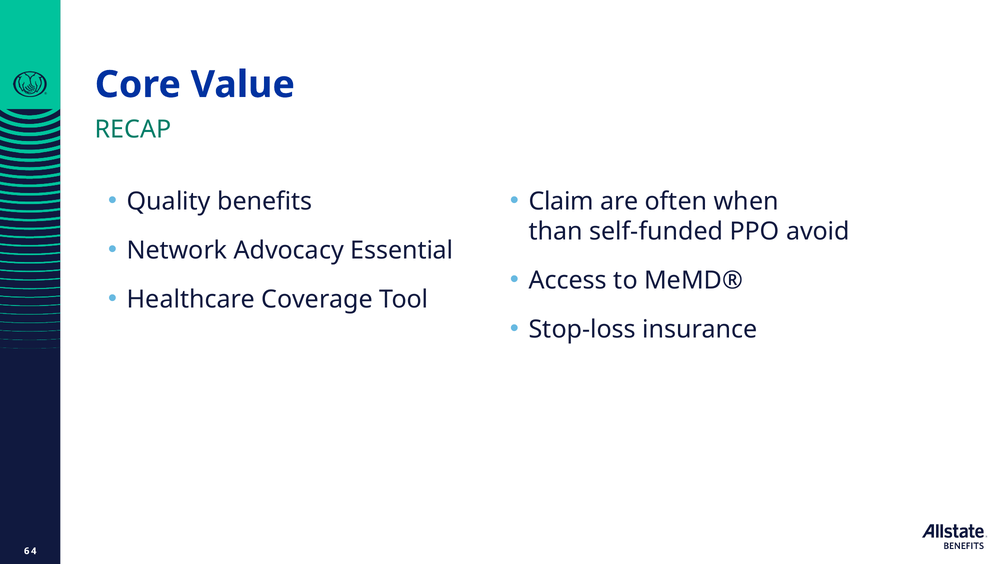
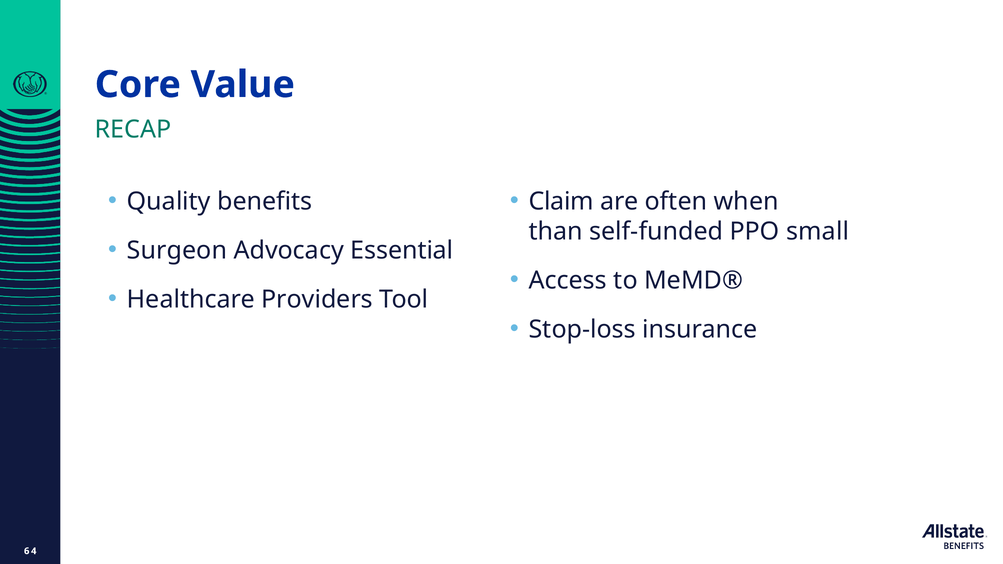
avoid: avoid -> small
Network: Network -> Surgeon
Coverage: Coverage -> Providers
